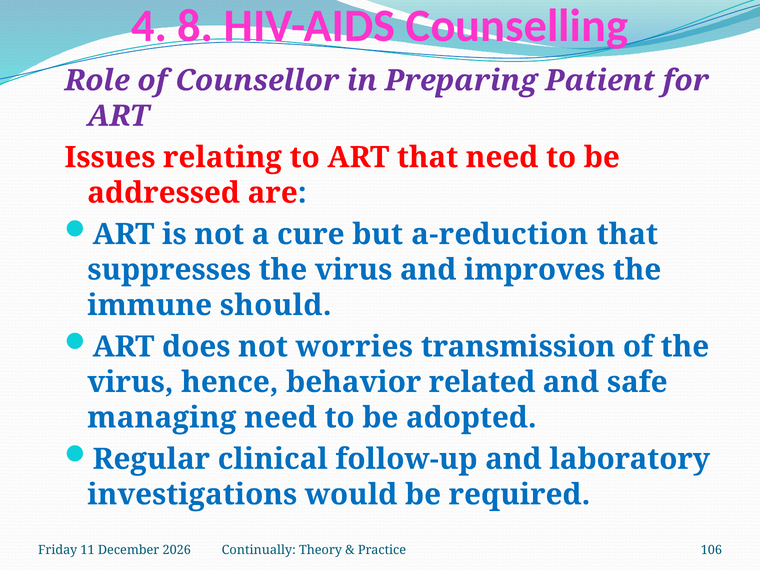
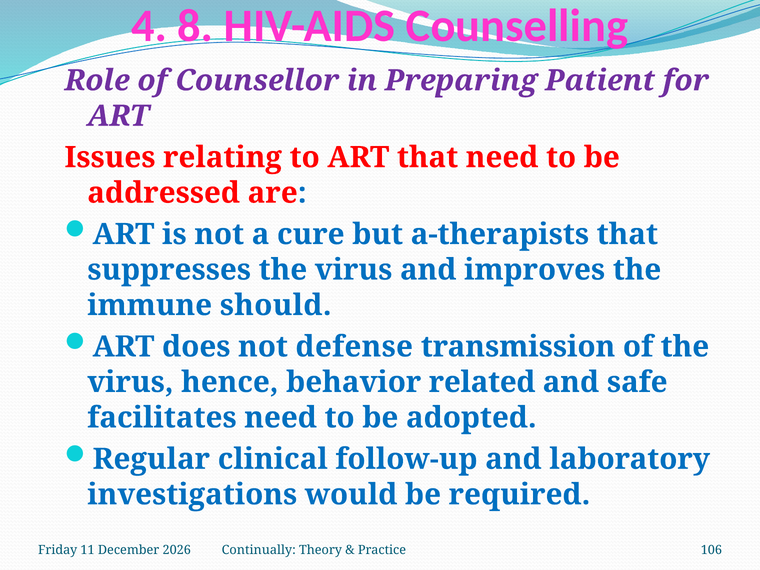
a-reduction: a-reduction -> a-therapists
worries: worries -> defense
managing: managing -> facilitates
